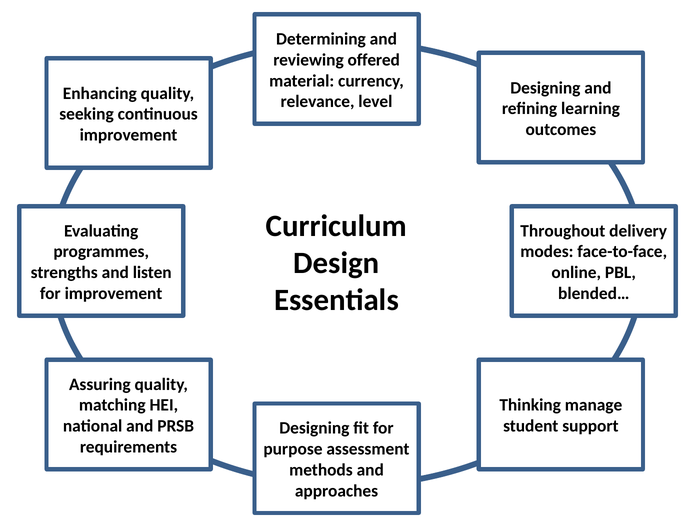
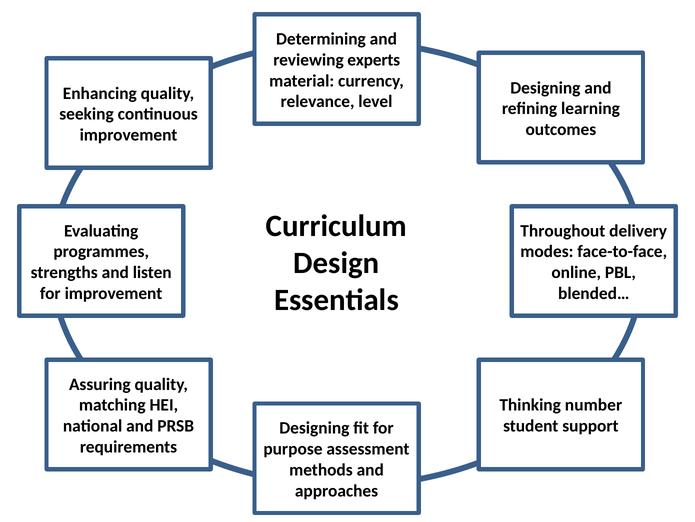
offered: offered -> experts
manage: manage -> number
